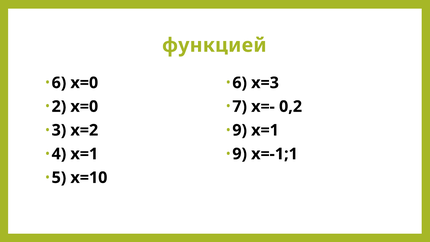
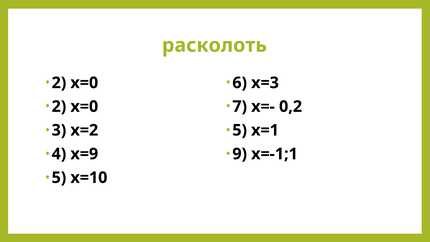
функцией: функцией -> расколоть
6 at (59, 83): 6 -> 2
9 at (240, 130): 9 -> 5
4 х=1: х=1 -> х=9
